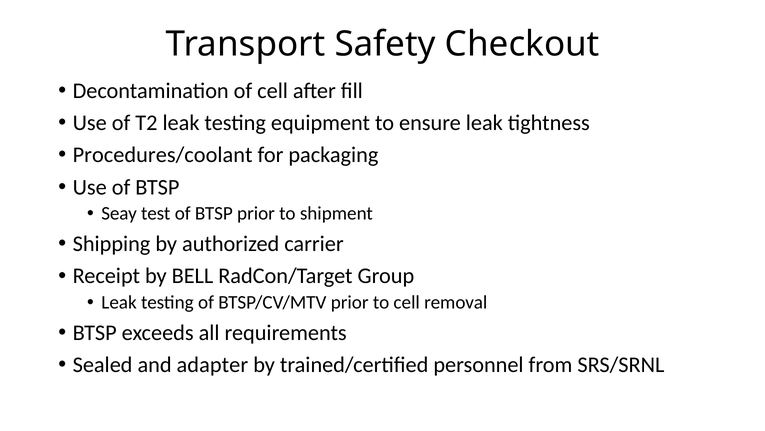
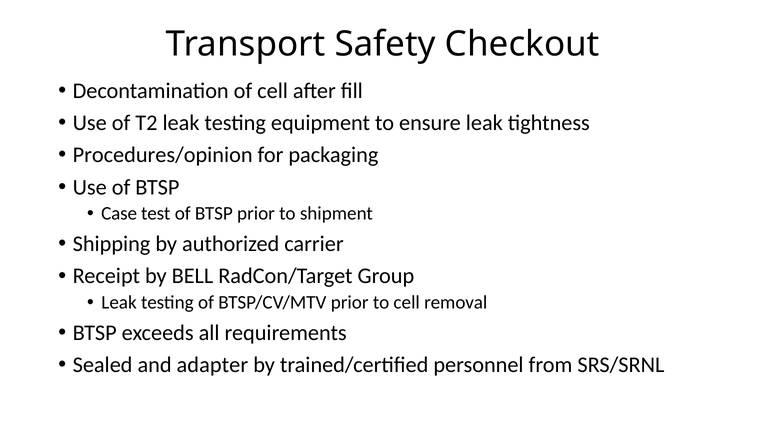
Procedures/coolant: Procedures/coolant -> Procedures/opinion
Seay: Seay -> Case
